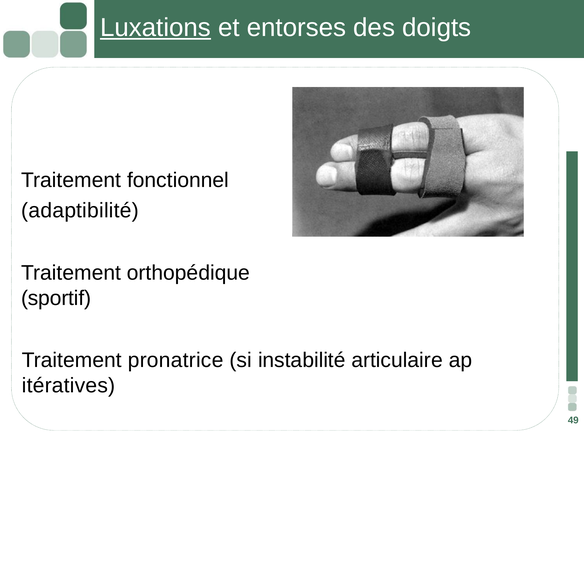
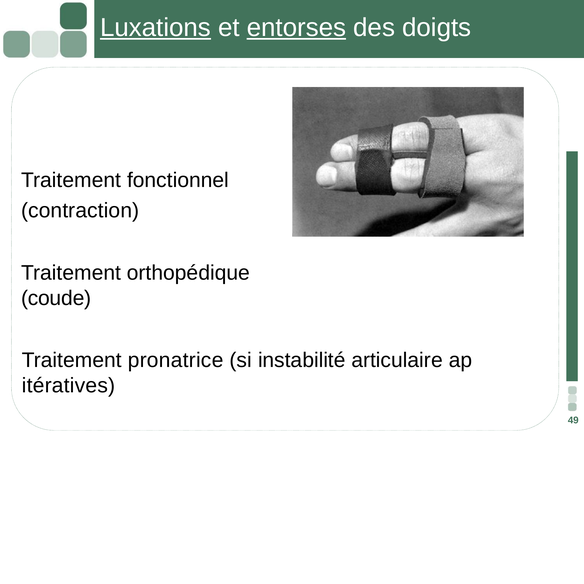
entorses underline: none -> present
adaptibilité: adaptibilité -> contraction
sportif: sportif -> coude
